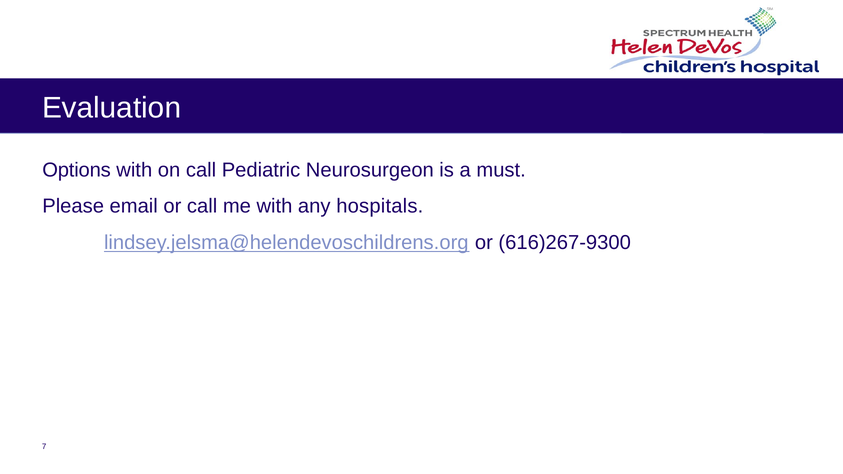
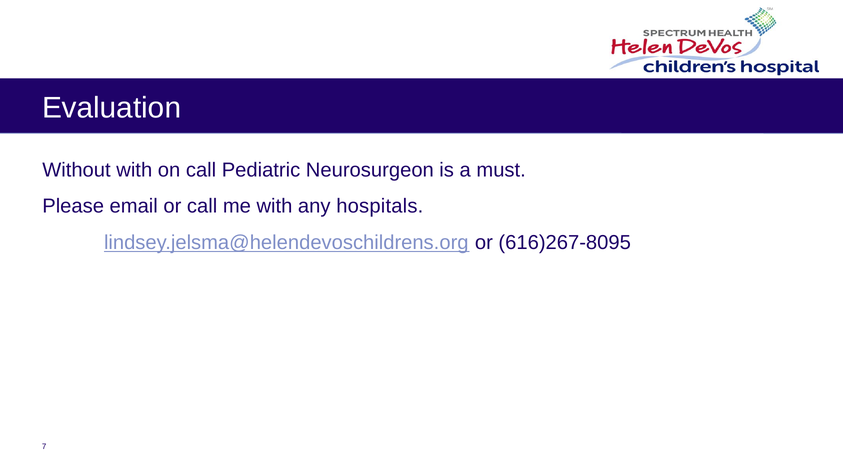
Options: Options -> Without
616)267-9300: 616)267-9300 -> 616)267-8095
